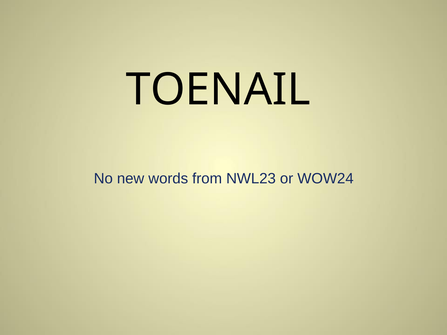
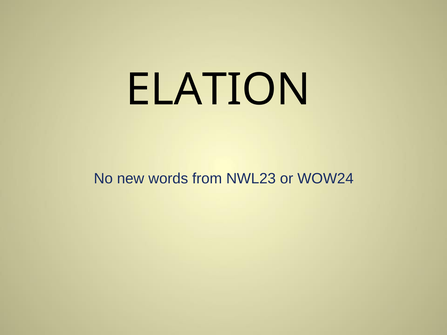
TOENAIL: TOENAIL -> ELATION
